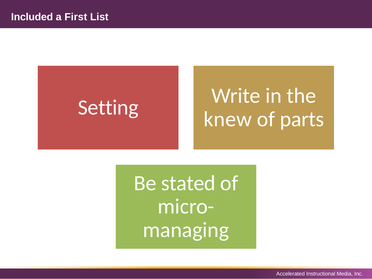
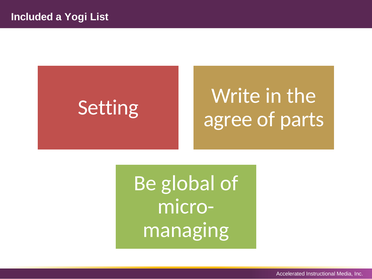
First: First -> Yogi
knew: knew -> agree
stated: stated -> global
